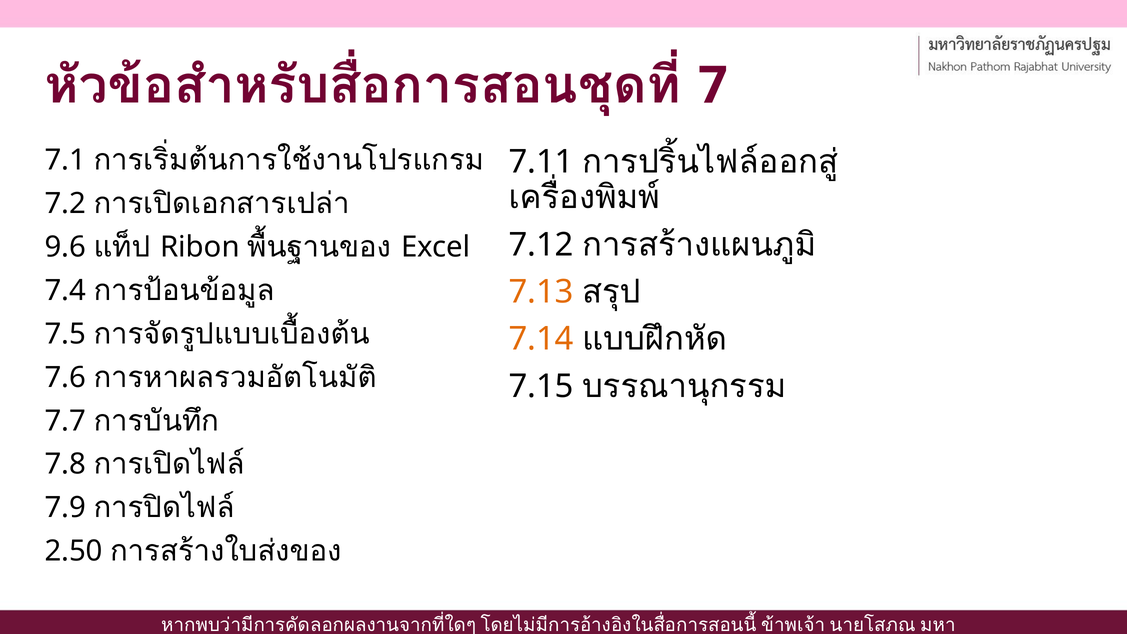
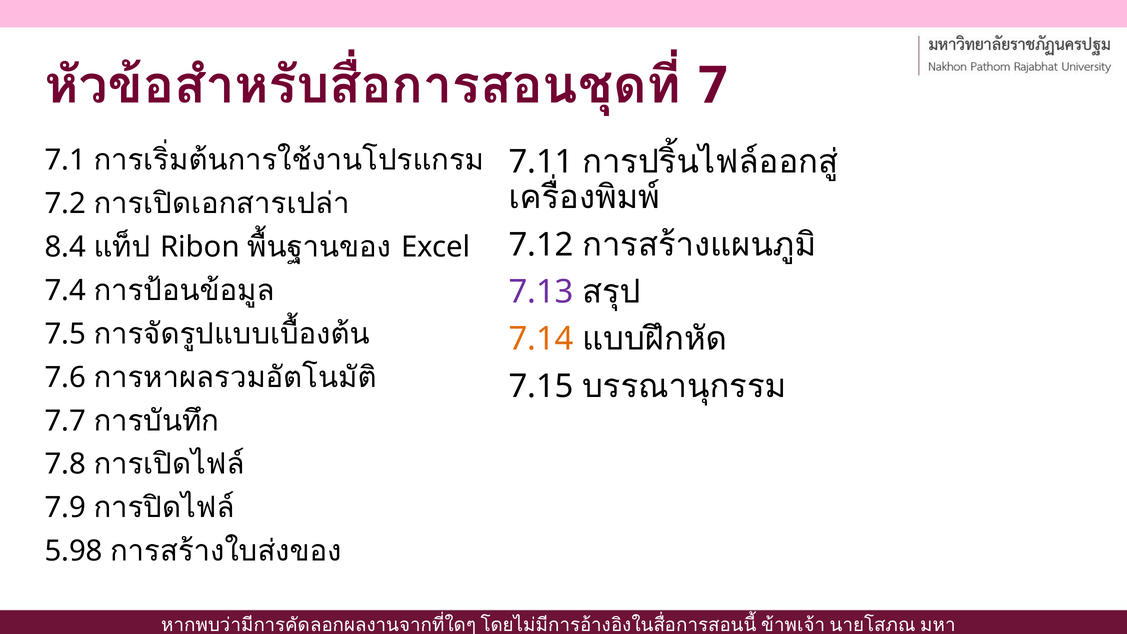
9.6: 9.6 -> 8.4
7.13 colour: orange -> purple
2.50: 2.50 -> 5.98
